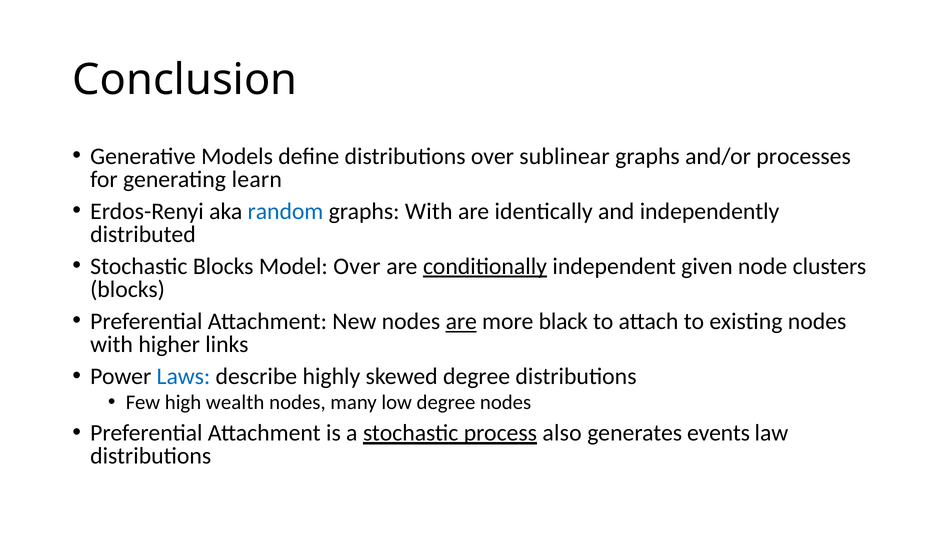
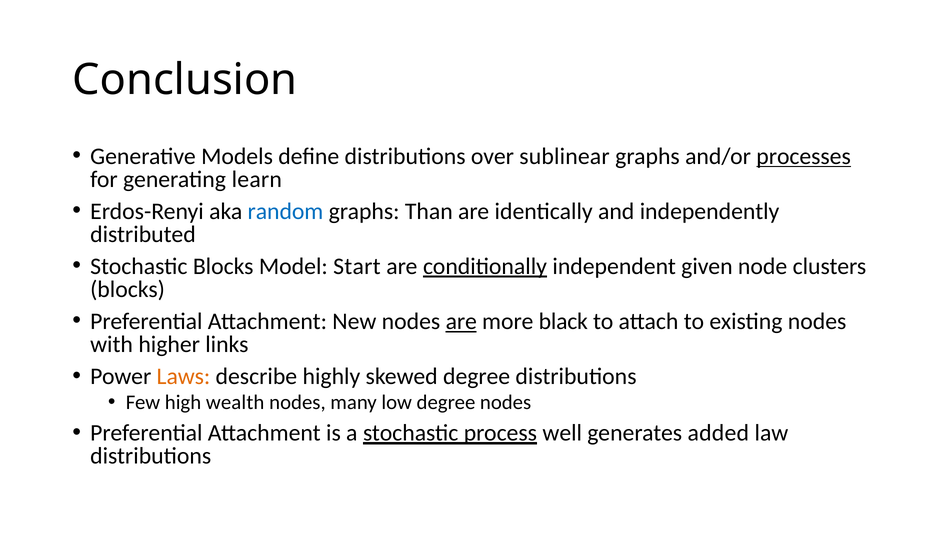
processes underline: none -> present
graphs With: With -> Than
Model Over: Over -> Start
Laws colour: blue -> orange
also: also -> well
events: events -> added
